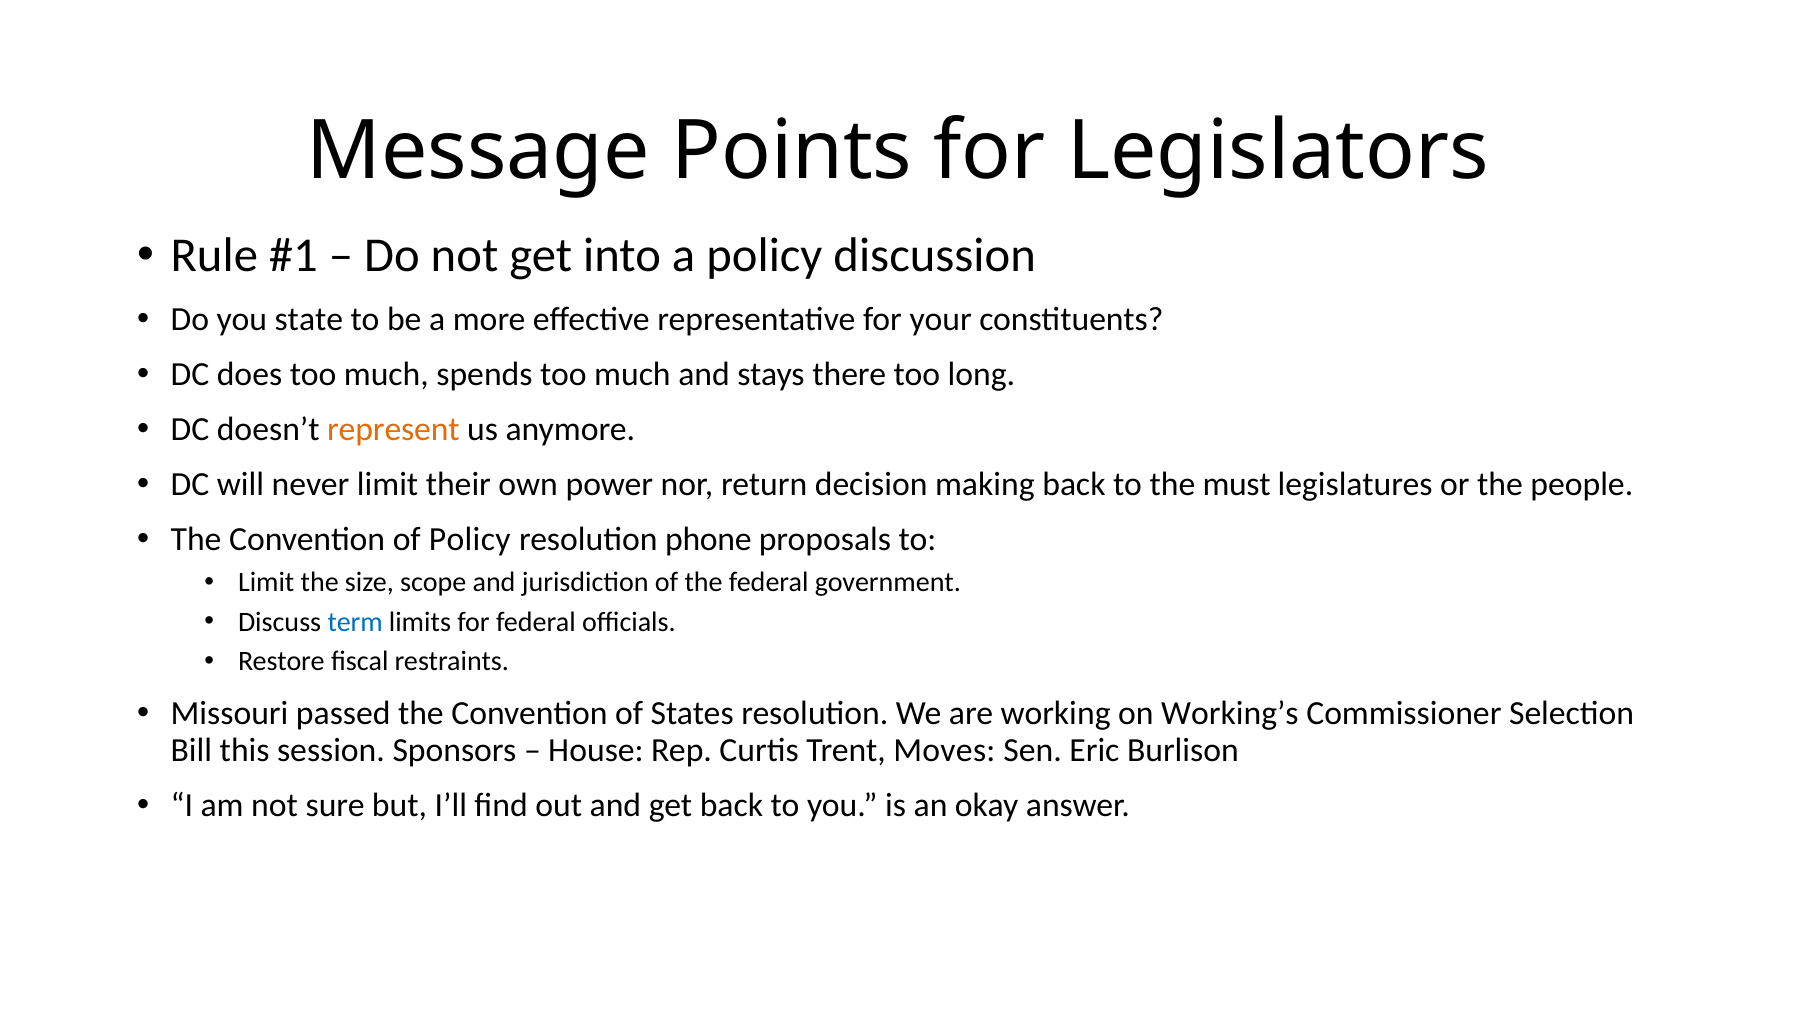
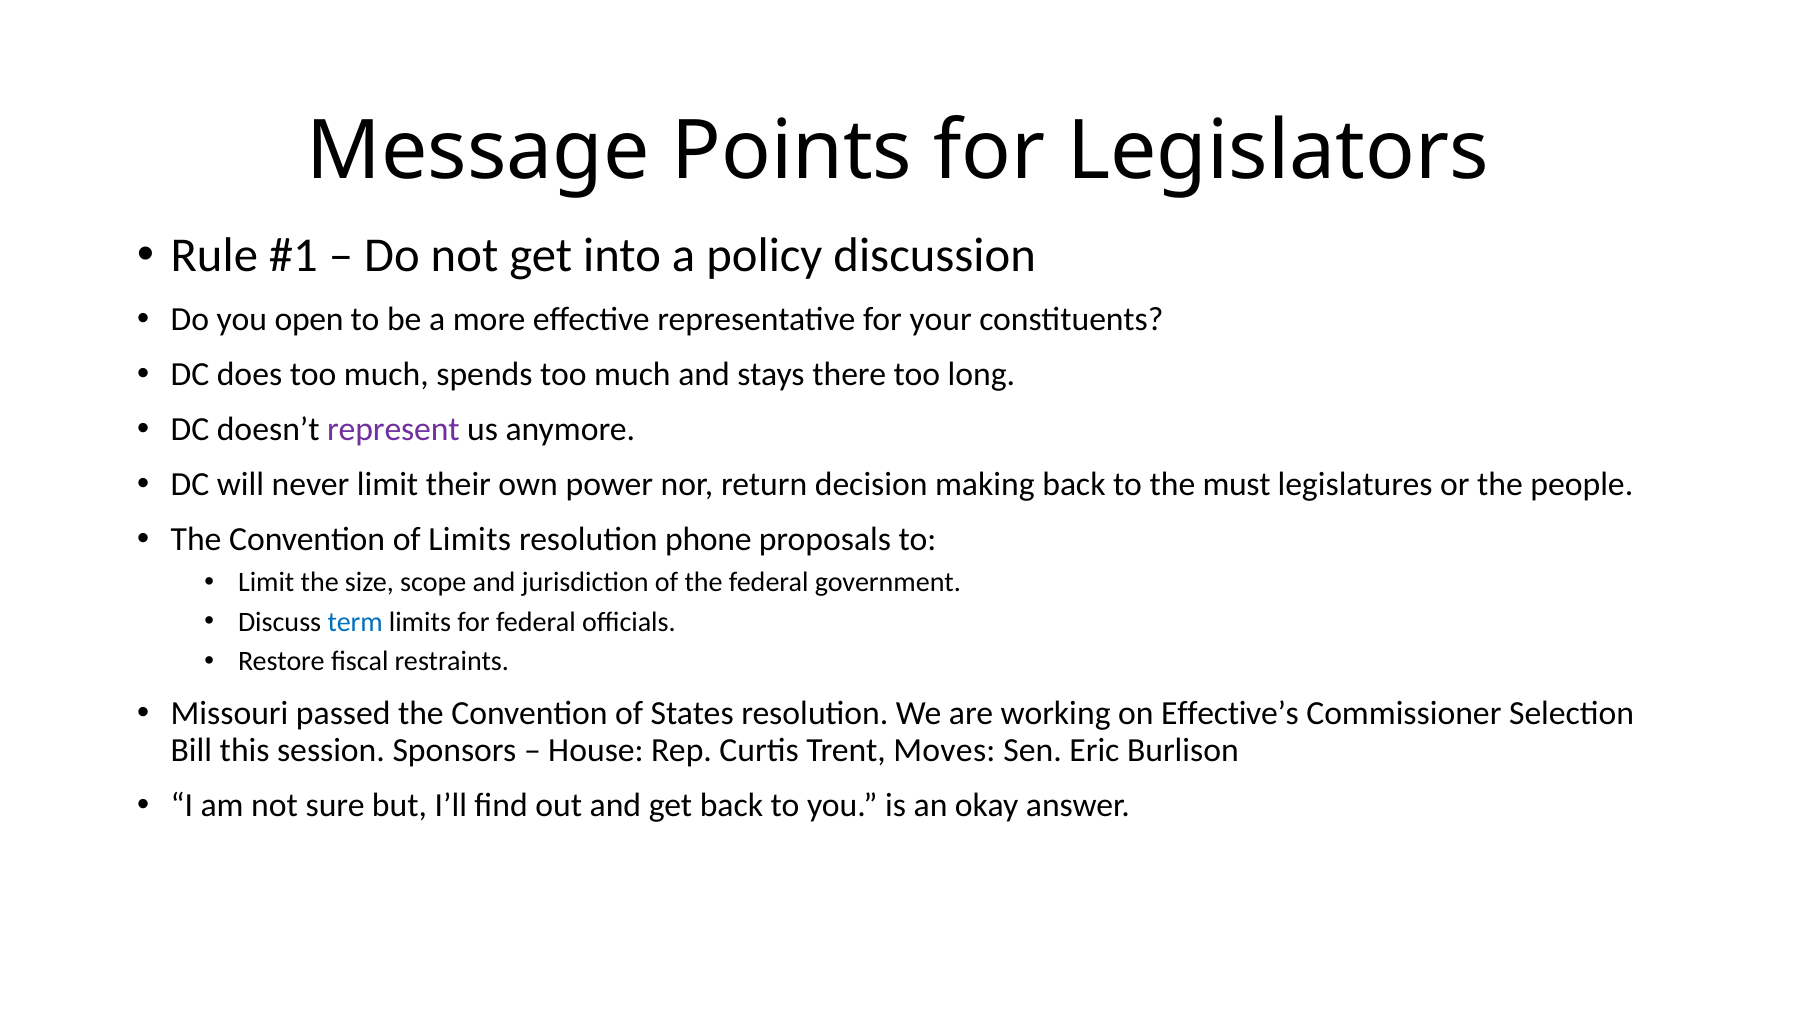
state: state -> open
represent colour: orange -> purple
of Policy: Policy -> Limits
Working’s: Working’s -> Effective’s
